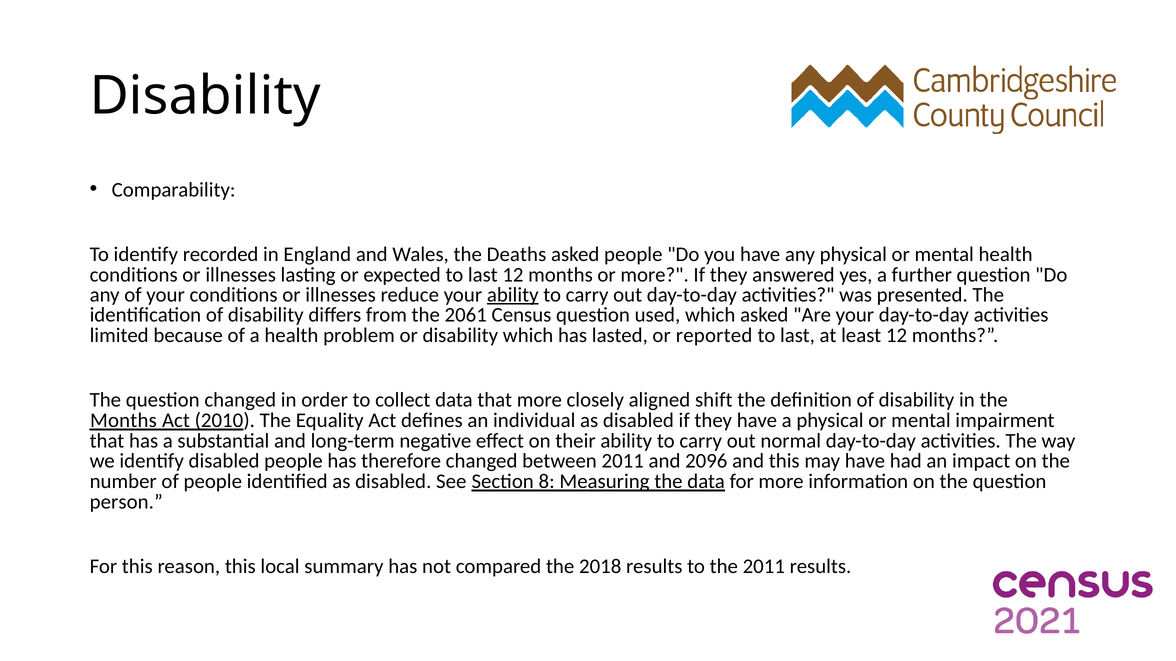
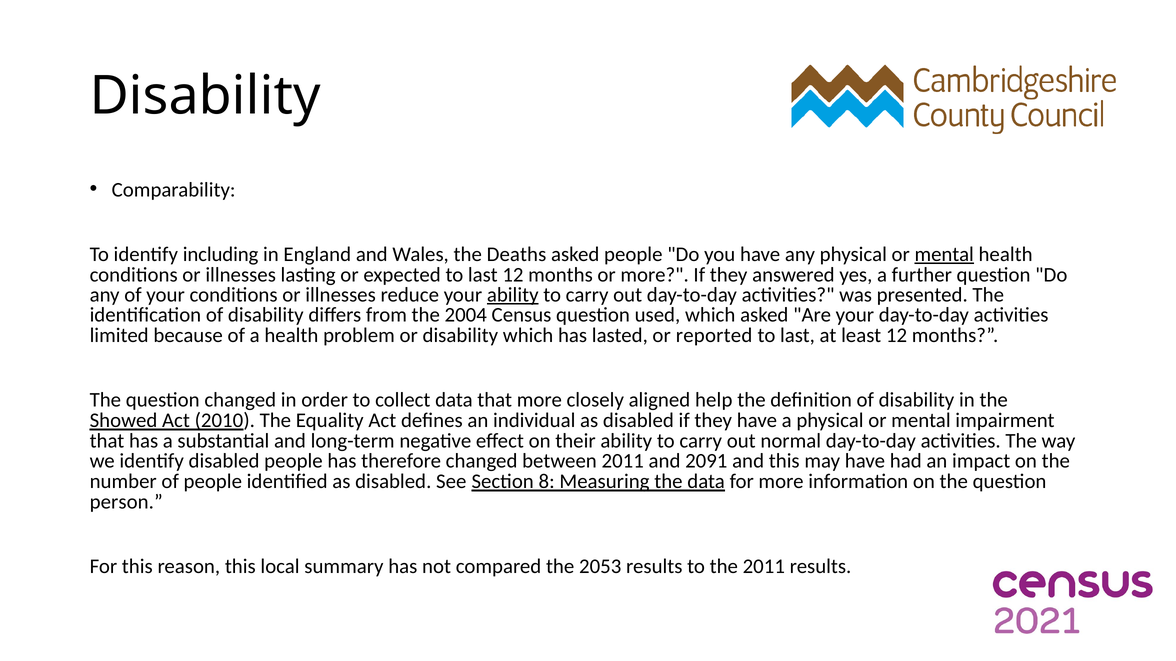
recorded: recorded -> including
mental at (944, 255) underline: none -> present
2061: 2061 -> 2004
shift: shift -> help
Months at (123, 421): Months -> Showed
2096: 2096 -> 2091
2018: 2018 -> 2053
